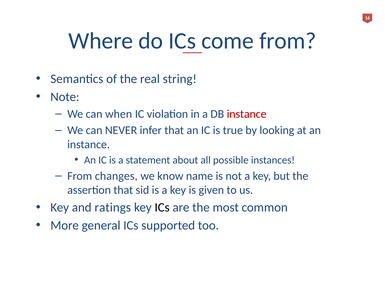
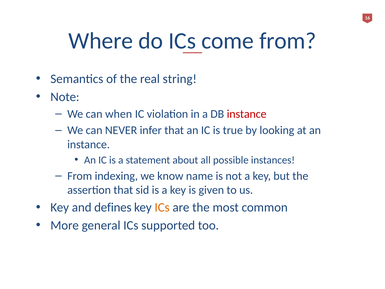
changes: changes -> indexing
ratings: ratings -> defines
ICs at (162, 207) colour: black -> orange
